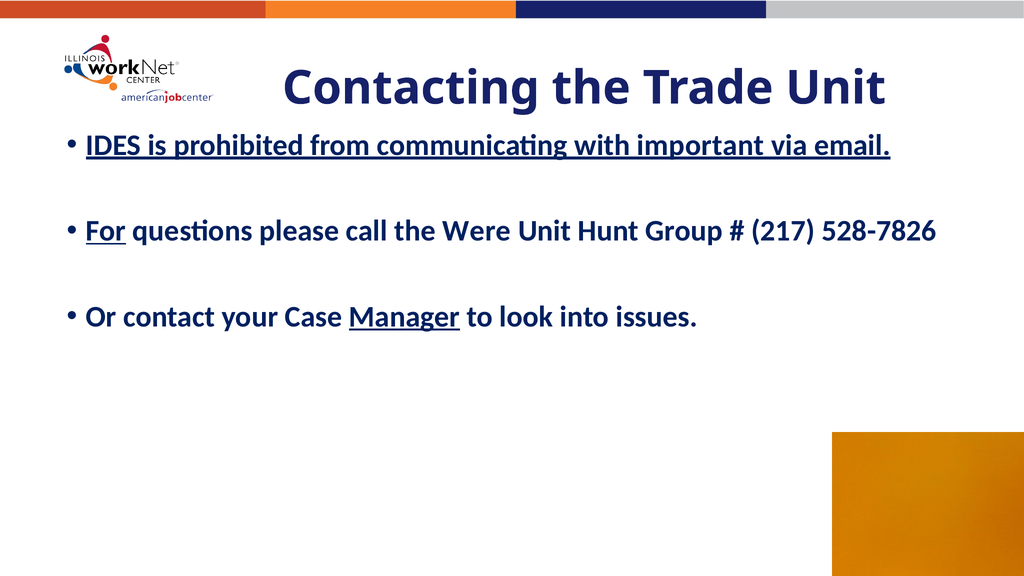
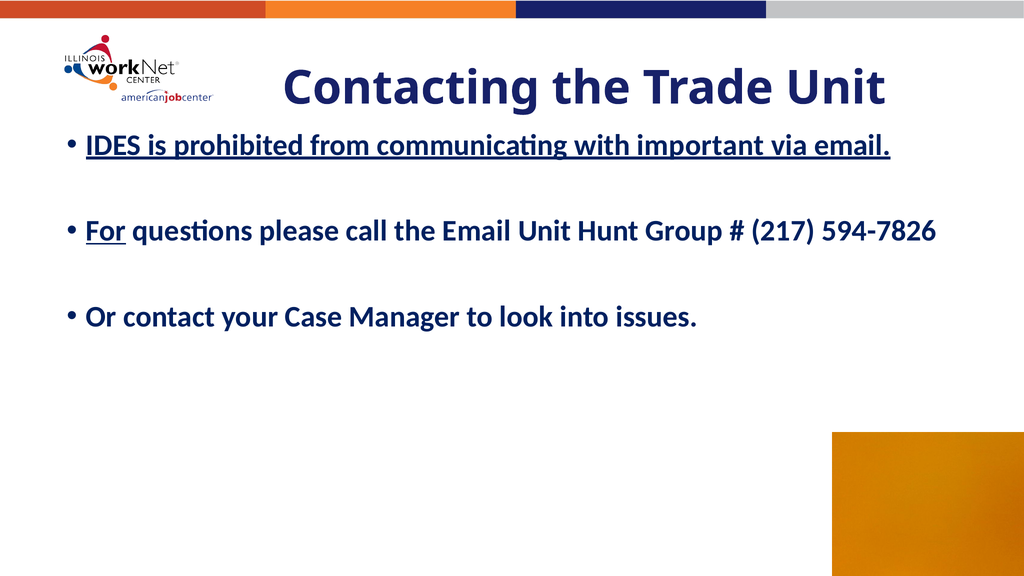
the Were: Were -> Email
528-7826: 528-7826 -> 594-7826
Manager underline: present -> none
